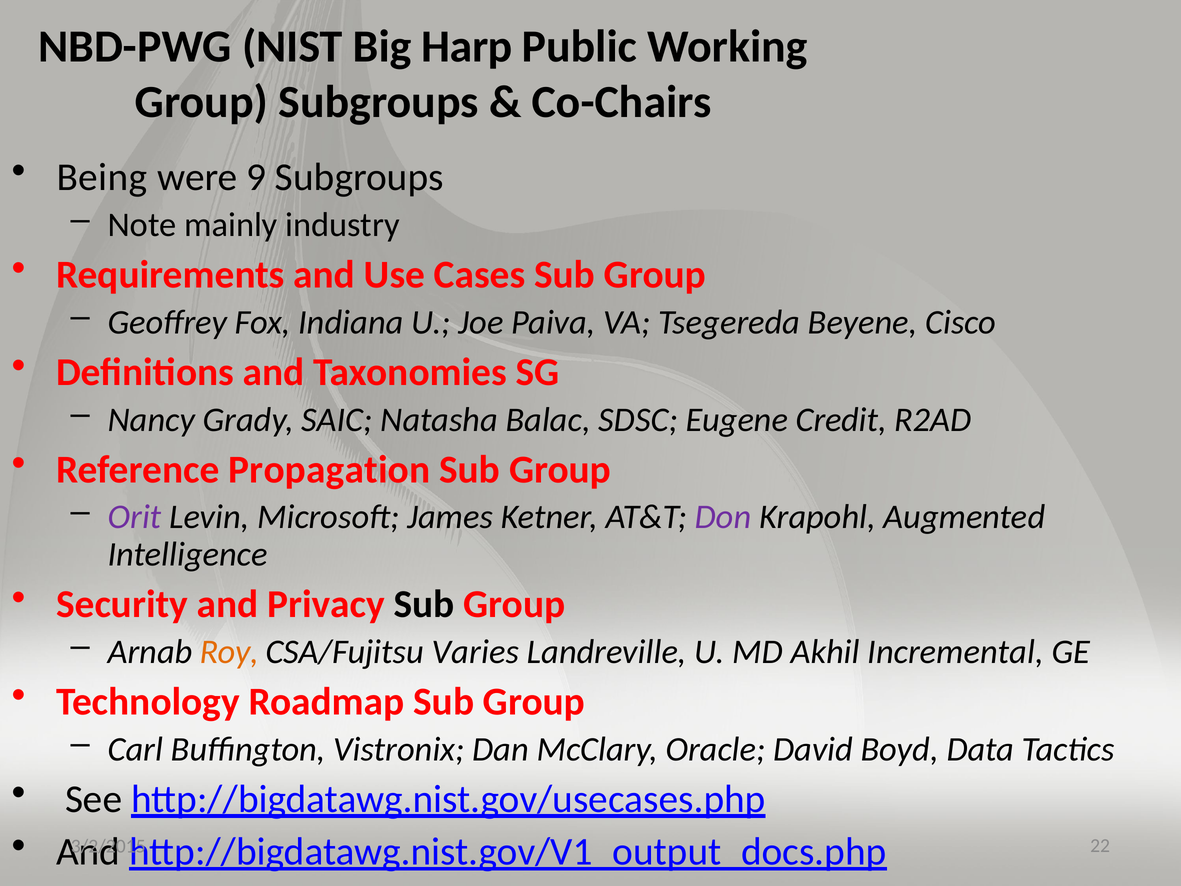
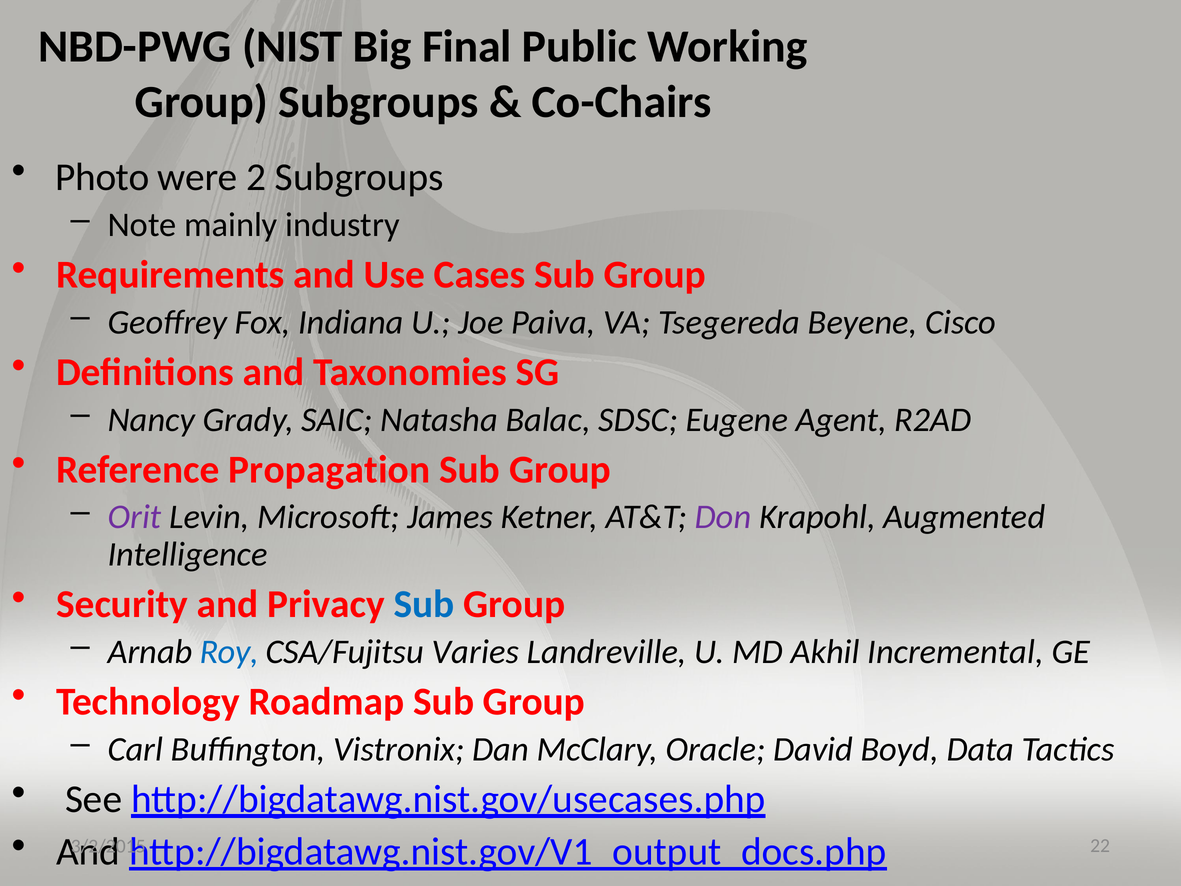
Harp: Harp -> Final
Being: Being -> Photo
9: 9 -> 2
Credit: Credit -> Agent
Sub at (424, 604) colour: black -> blue
Roy colour: orange -> blue
